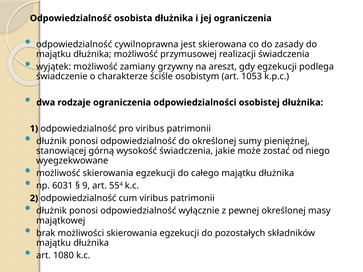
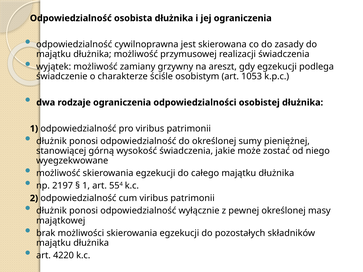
6031: 6031 -> 2197
9 at (86, 186): 9 -> 1
1080: 1080 -> 4220
